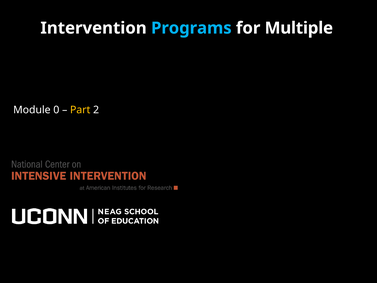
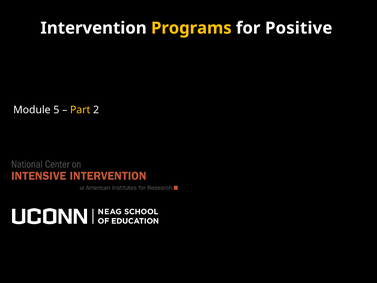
Programs colour: light blue -> yellow
Multiple: Multiple -> Positive
0: 0 -> 5
